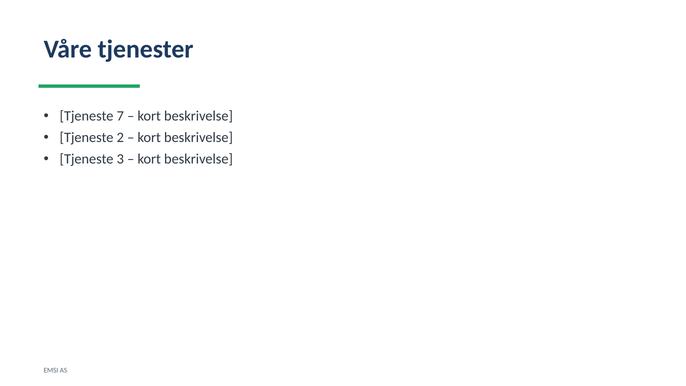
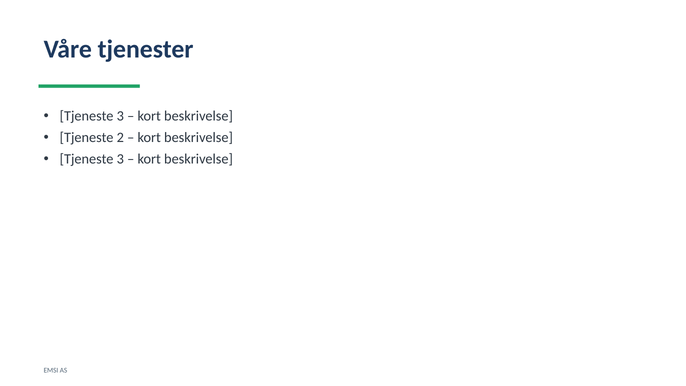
7 at (120, 116): 7 -> 3
